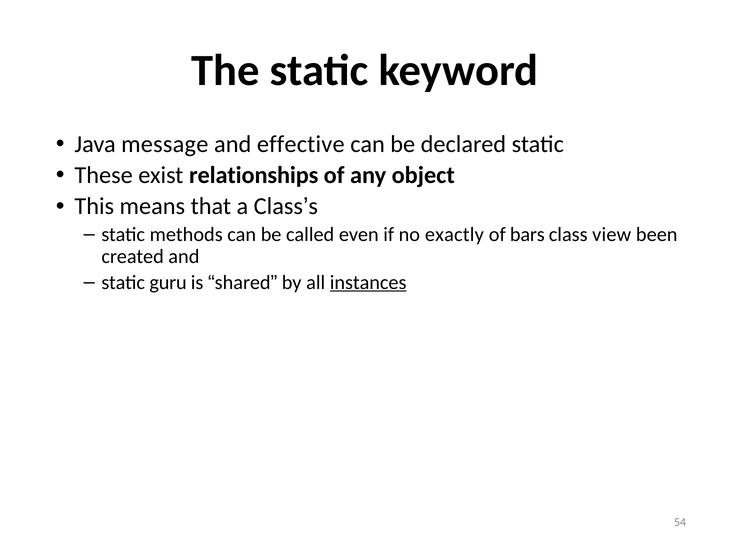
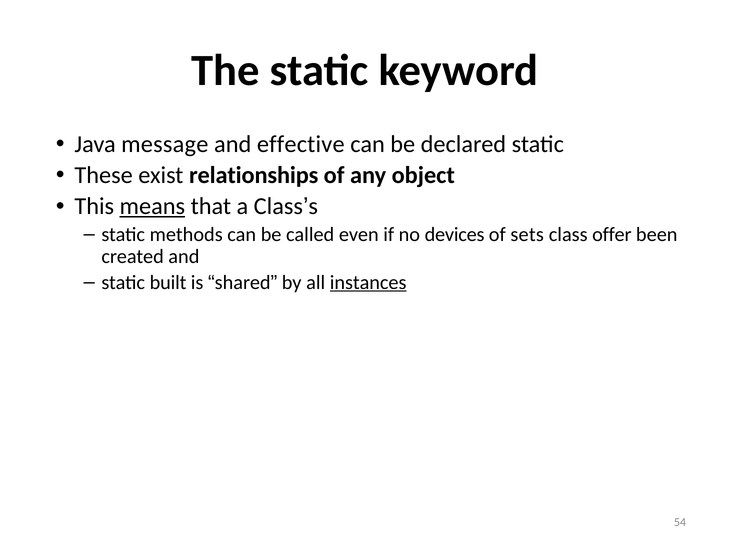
means underline: none -> present
exactly: exactly -> devices
bars: bars -> sets
view: view -> offer
guru: guru -> built
